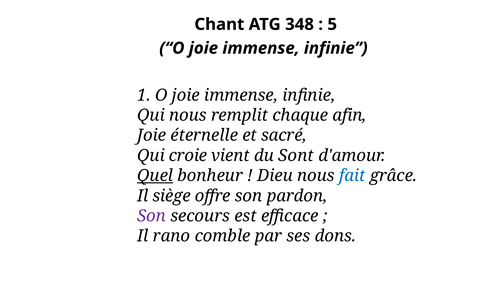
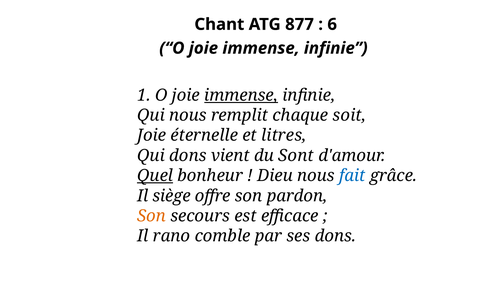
348: 348 -> 877
5: 5 -> 6
immense at (241, 95) underline: none -> present
afin: afin -> soit
sacré: sacré -> litres
Qui croie: croie -> dons
Son at (152, 216) colour: purple -> orange
